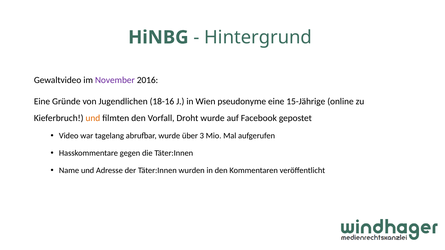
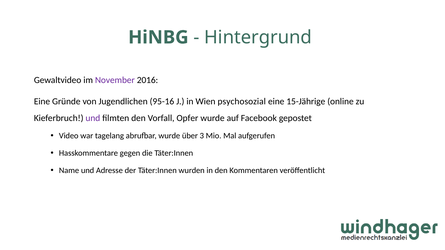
18-16: 18-16 -> 95-16
pseudonyme: pseudonyme -> psychosozial
und at (93, 118) colour: orange -> purple
Droht: Droht -> Opfer
